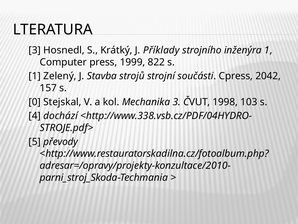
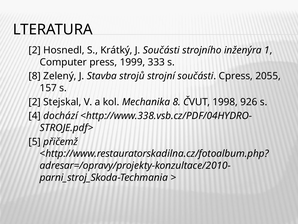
3 at (35, 50): 3 -> 2
J Příklady: Příklady -> Součásti
822: 822 -> 333
1 at (35, 76): 1 -> 8
2042: 2042 -> 2055
0 at (35, 102): 0 -> 2
Mechanika 3: 3 -> 8
103: 103 -> 926
převody: převody -> přičemž
